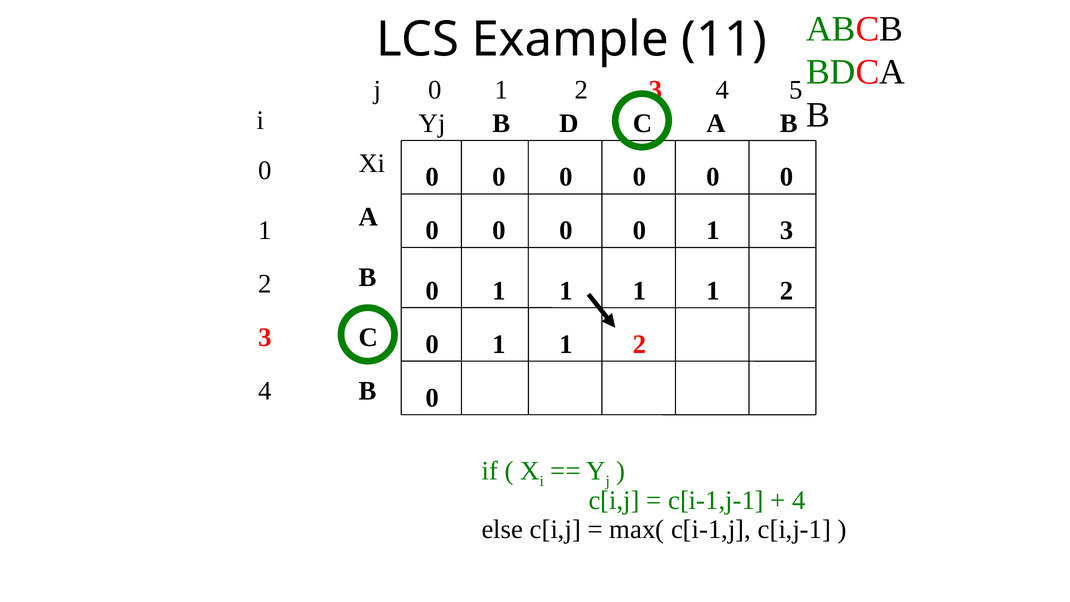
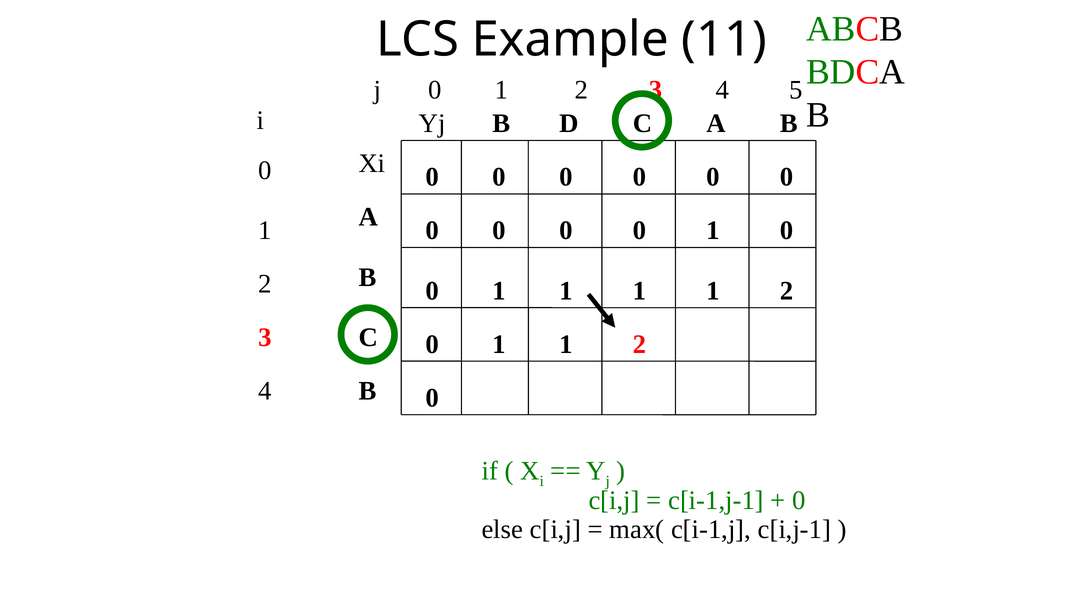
3 at (786, 230): 3 -> 0
4 at (799, 500): 4 -> 0
